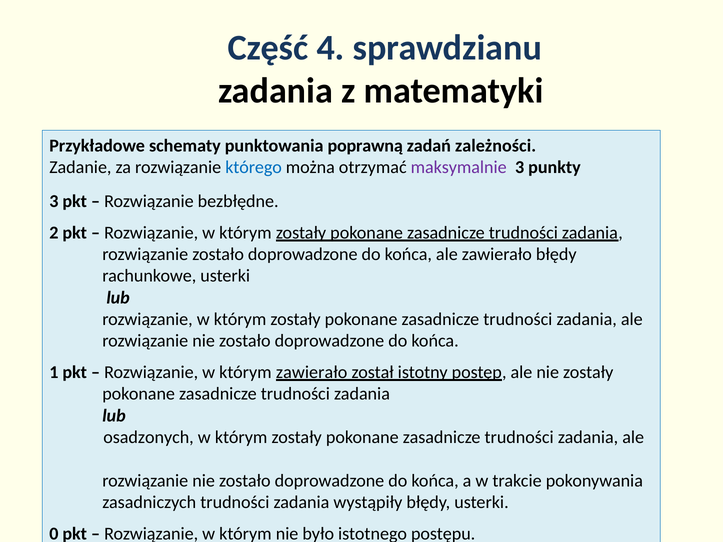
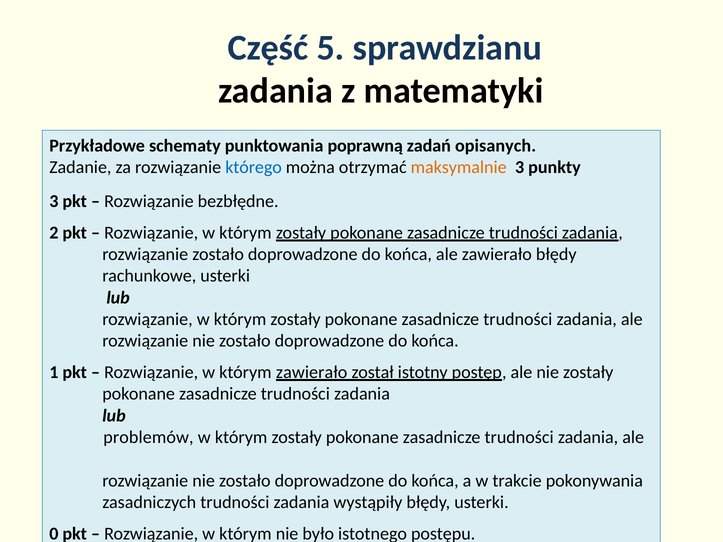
4: 4 -> 5
zależności: zależności -> opisanych
maksymalnie colour: purple -> orange
osadzonych: osadzonych -> problemów
